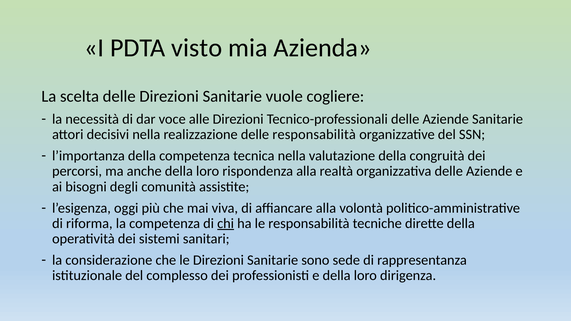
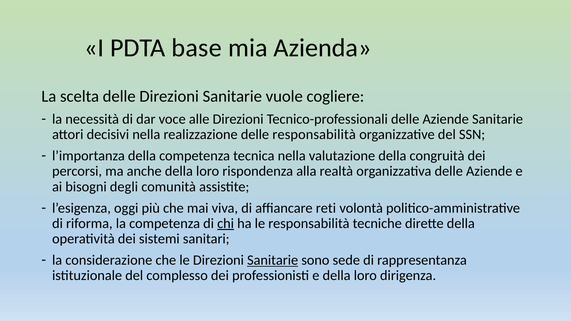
visto: visto -> base
affiancare alla: alla -> reti
Sanitarie at (273, 260) underline: none -> present
